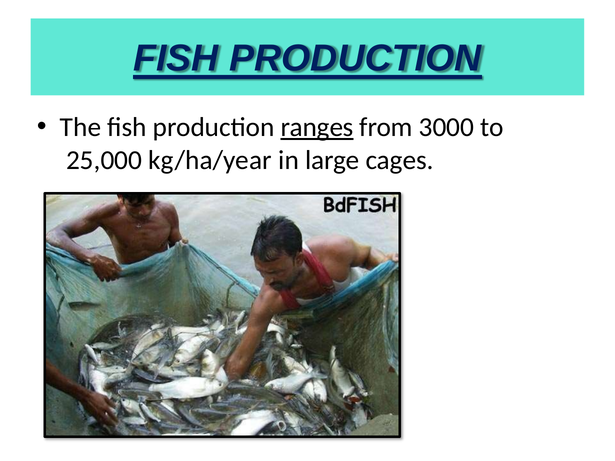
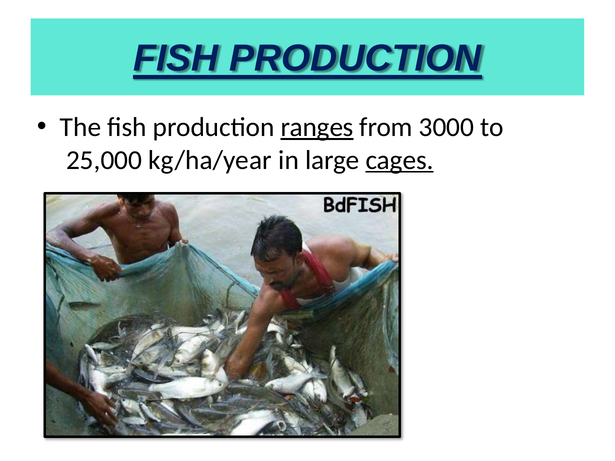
cages underline: none -> present
